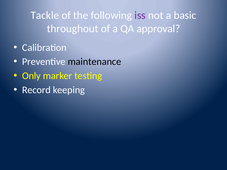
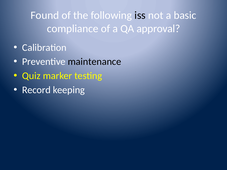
Tackle: Tackle -> Found
iss colour: purple -> black
throughout: throughout -> compliance
Only: Only -> Quiz
